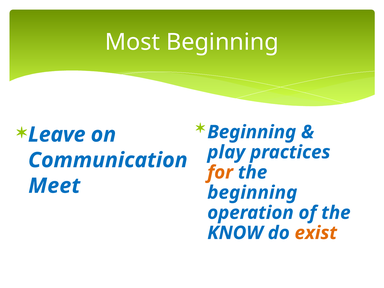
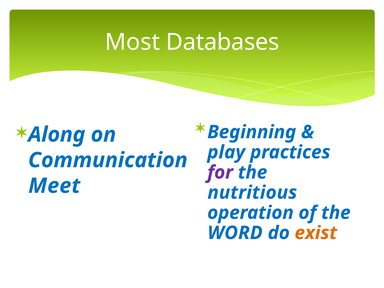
Most Beginning: Beginning -> Databases
Leave: Leave -> Along
for colour: orange -> purple
beginning at (252, 193): beginning -> nutritious
KNOW: KNOW -> WORD
